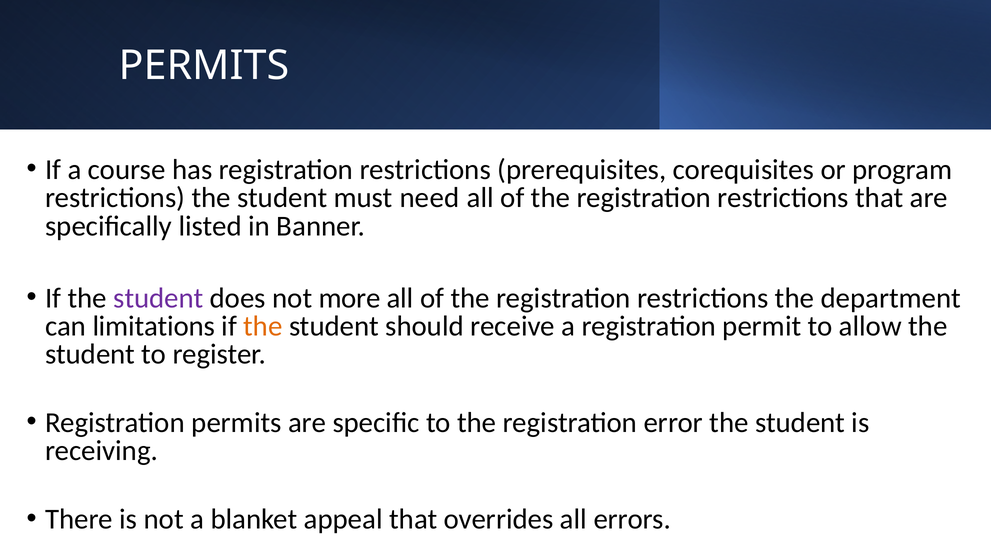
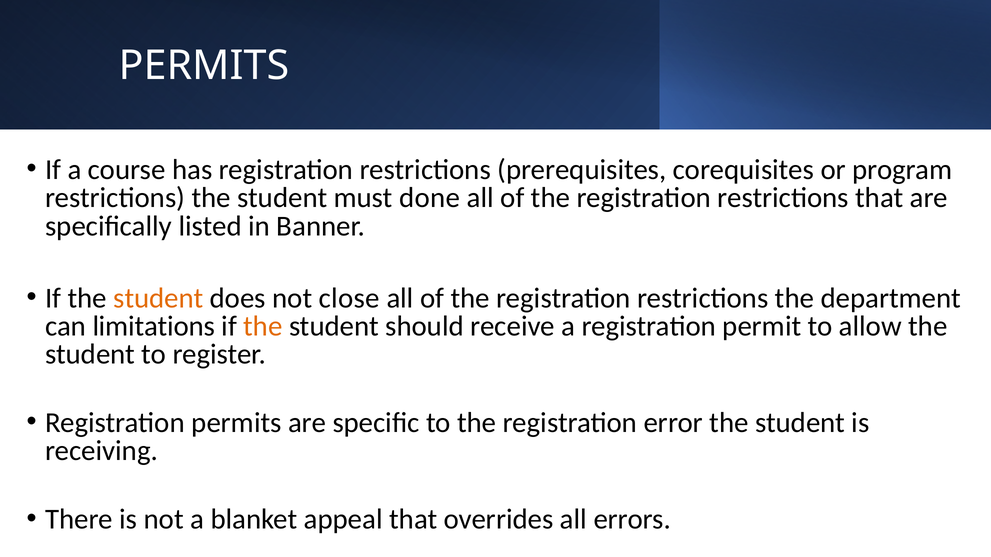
need: need -> done
student at (158, 298) colour: purple -> orange
more: more -> close
